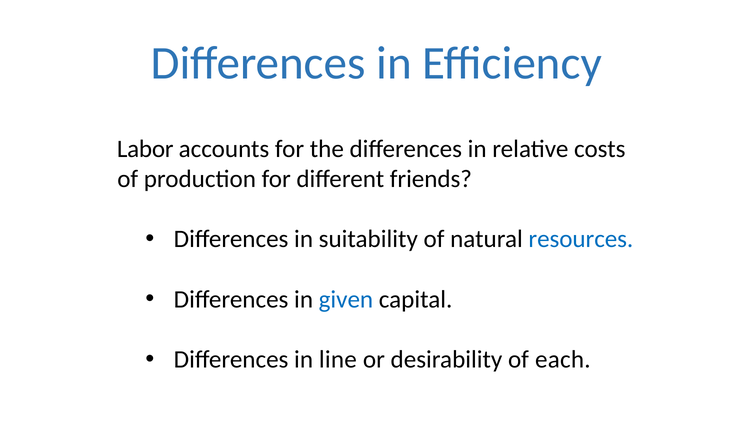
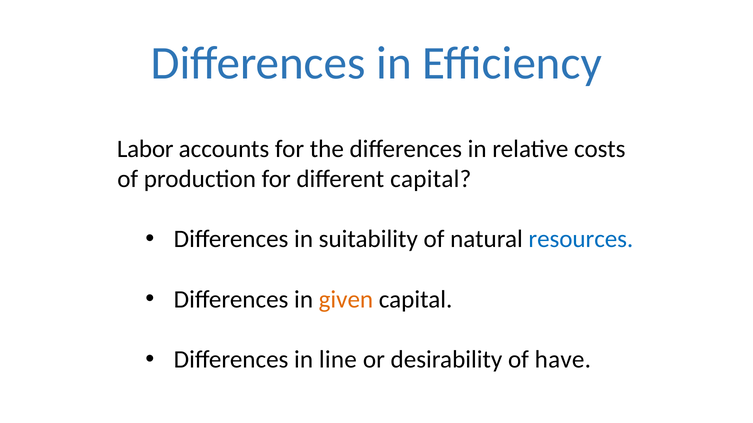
different friends: friends -> capital
given colour: blue -> orange
each: each -> have
